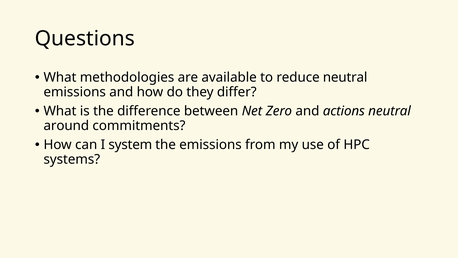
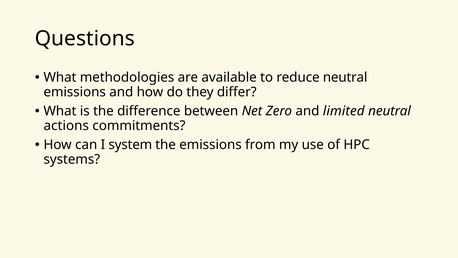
actions: actions -> limited
around: around -> actions
